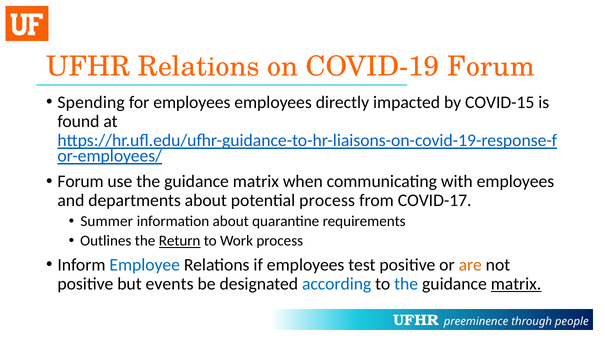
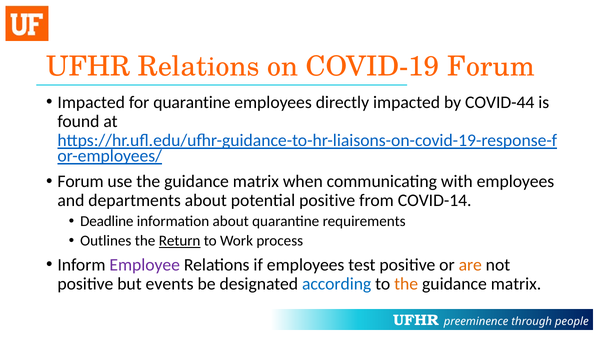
Spending at (91, 102): Spending -> Impacted
for employees: employees -> quarantine
COVID-15: COVID-15 -> COVID-44
potential process: process -> positive
COVID-17: COVID-17 -> COVID-14
Summer: Summer -> Deadline
Employee colour: blue -> purple
the at (406, 284) colour: blue -> orange
matrix at (516, 284) underline: present -> none
